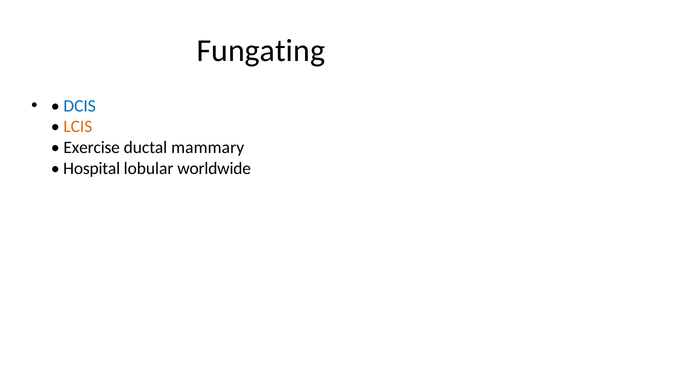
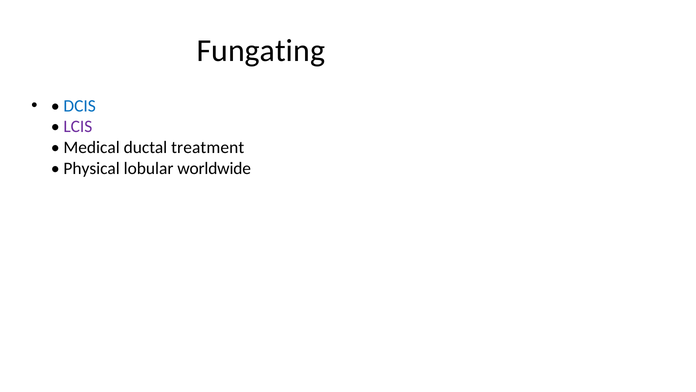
LCIS colour: orange -> purple
Exercise: Exercise -> Medical
mammary: mammary -> treatment
Hospital: Hospital -> Physical
